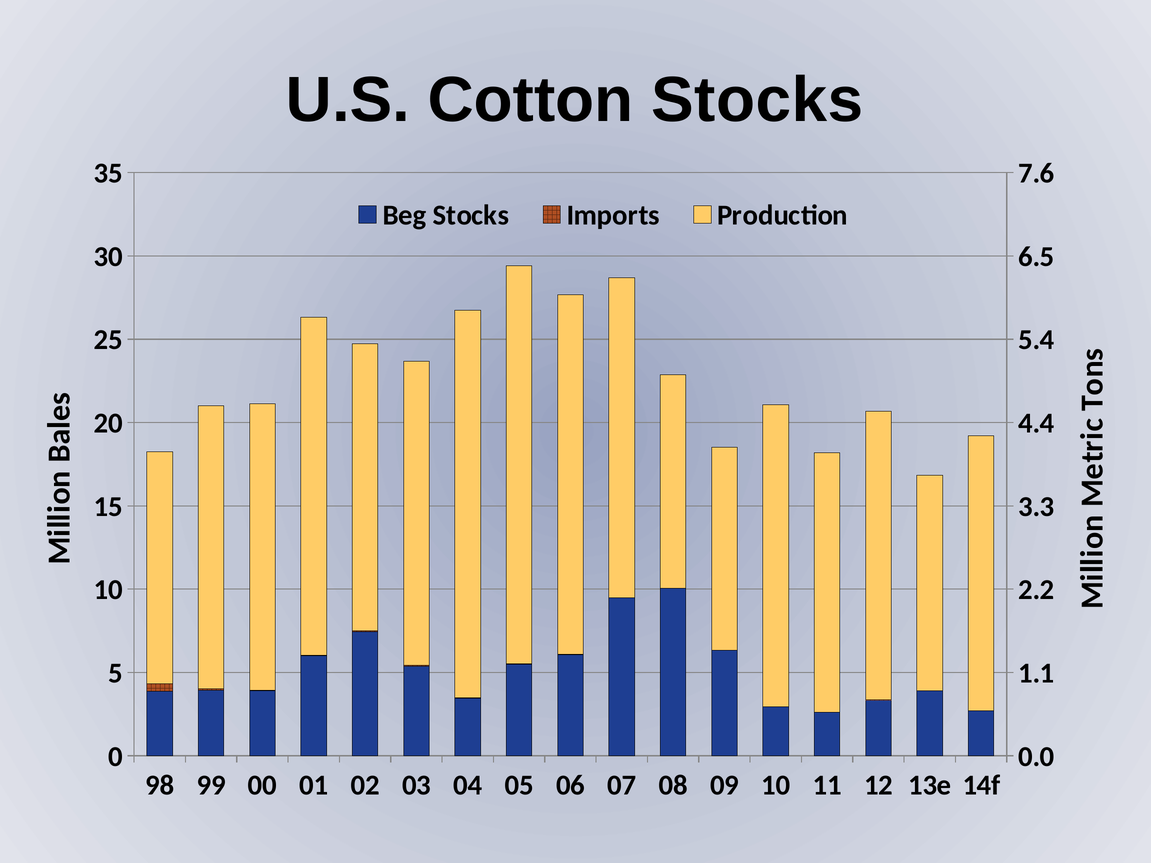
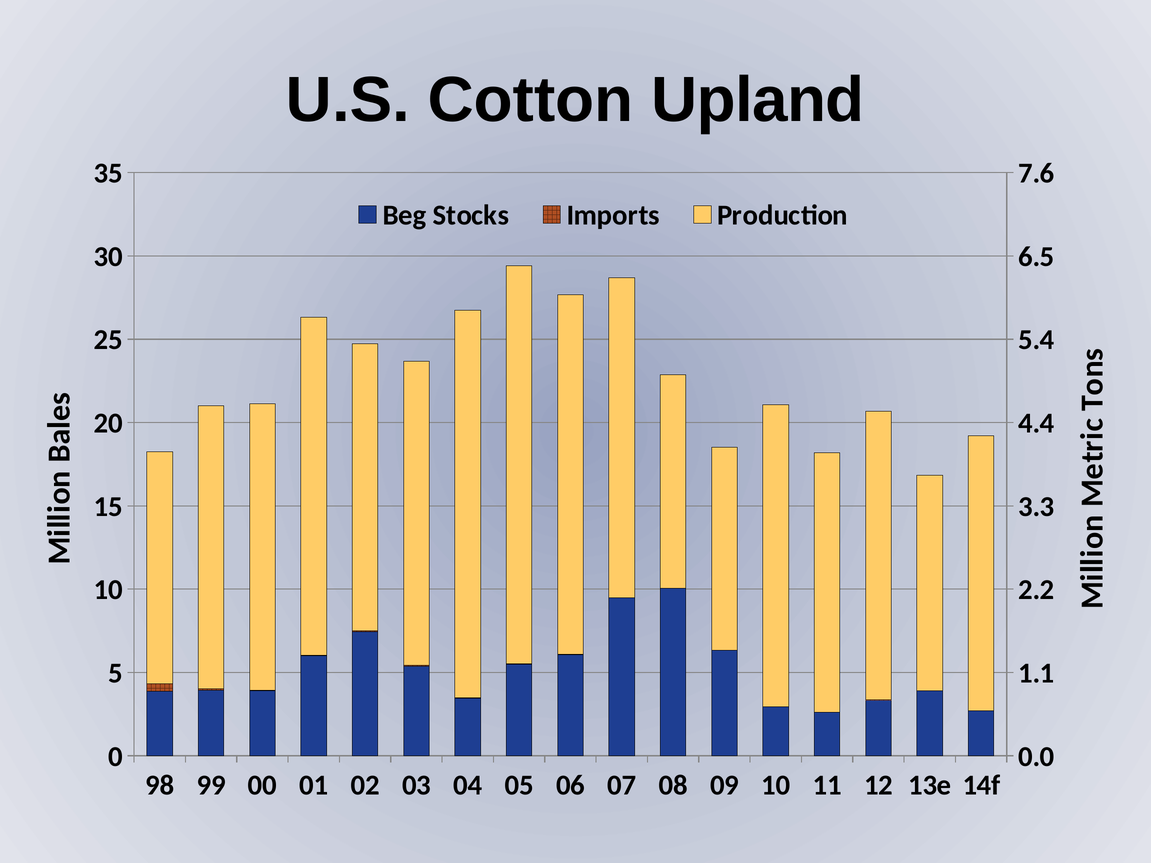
Cotton Stocks: Stocks -> Upland
